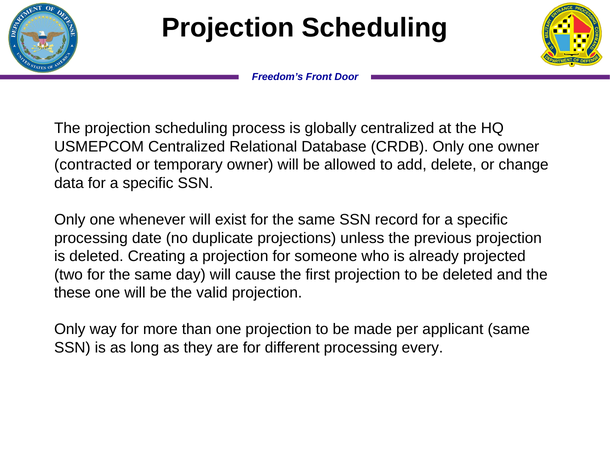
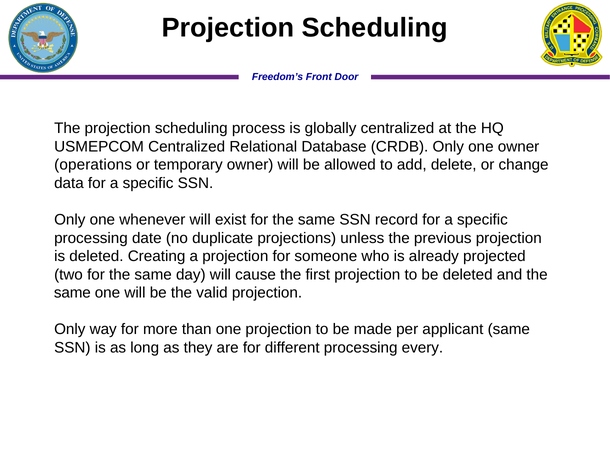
contracted: contracted -> operations
these at (72, 293): these -> same
